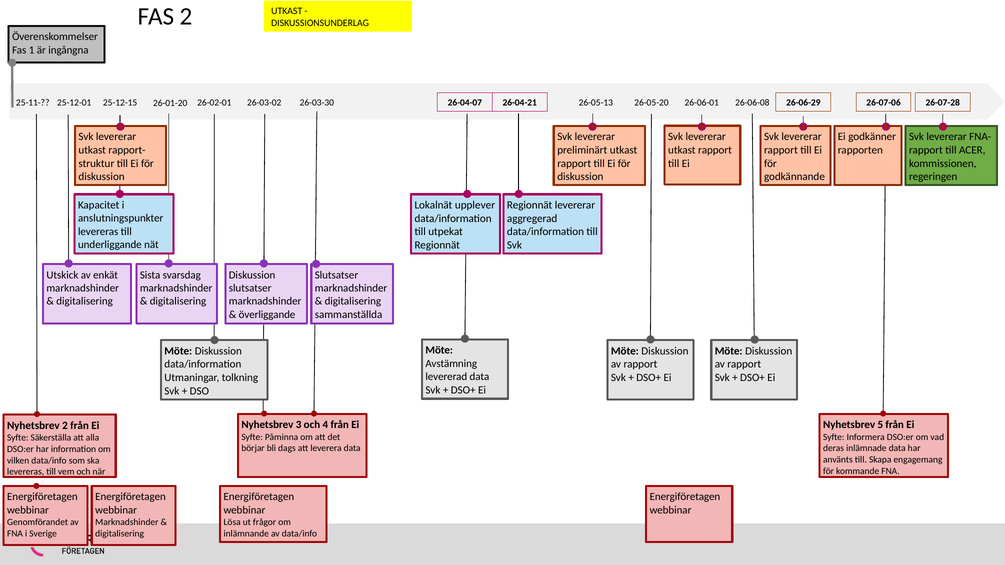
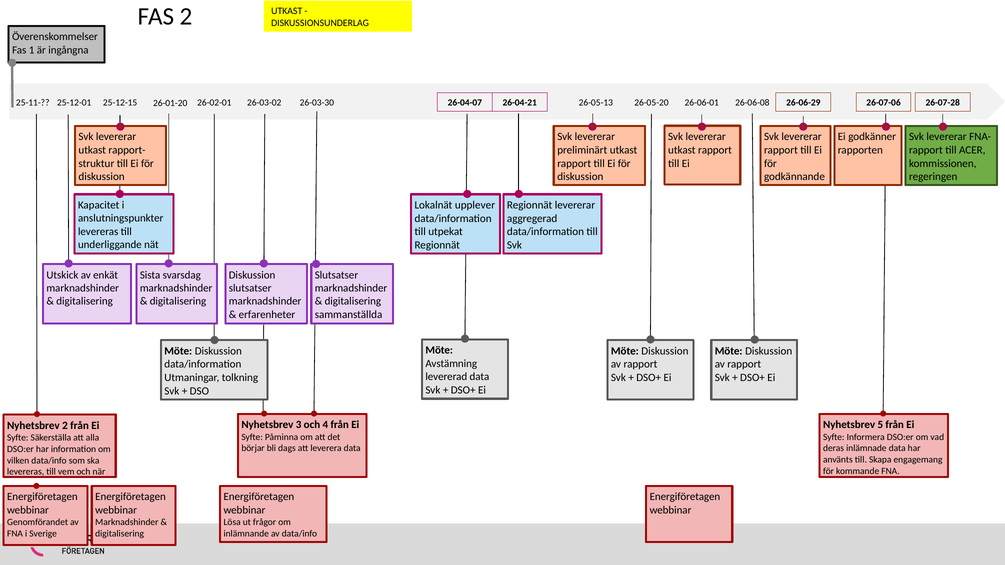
överliggande: överliggande -> erfarenheter
